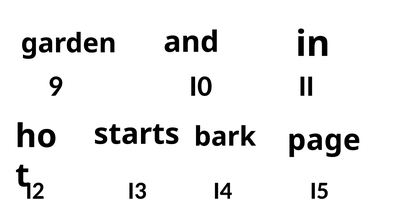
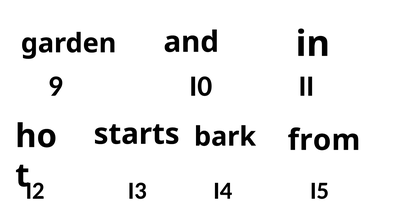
page: page -> from
